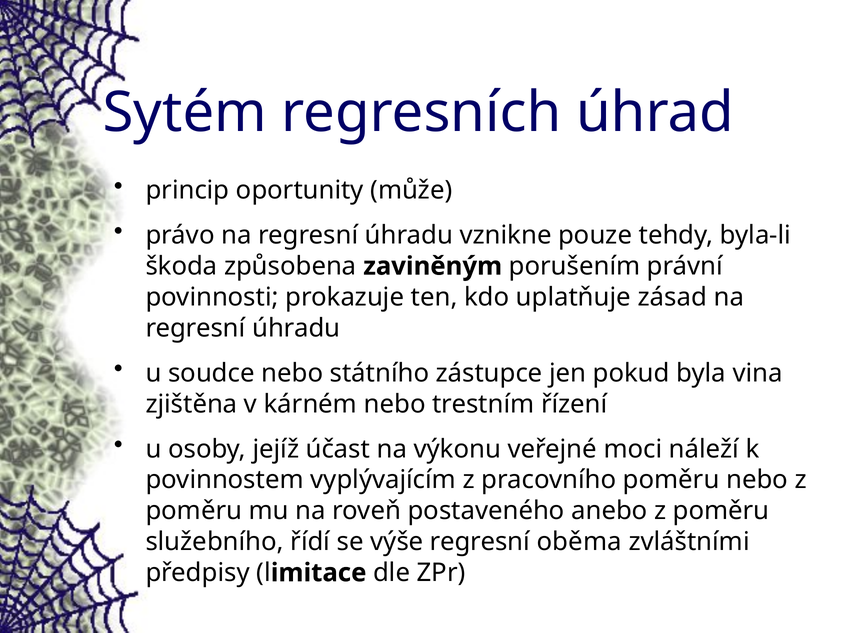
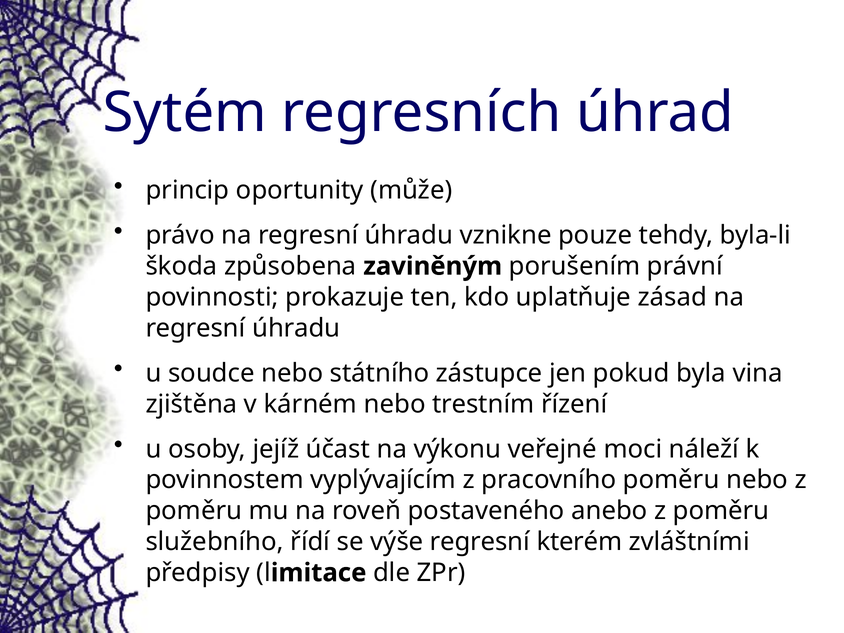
oběma: oběma -> kterém
